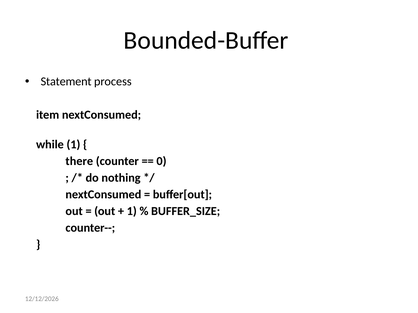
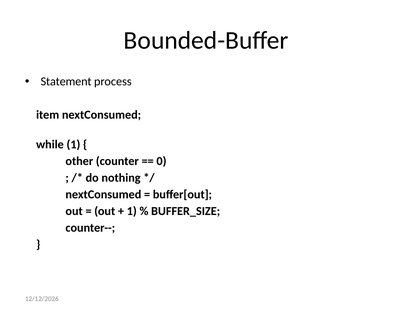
there: there -> other
